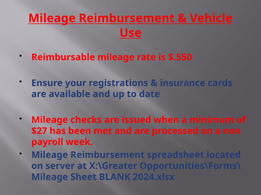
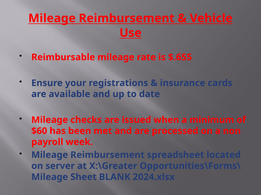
$.550: $.550 -> $.655
$27: $27 -> $60
